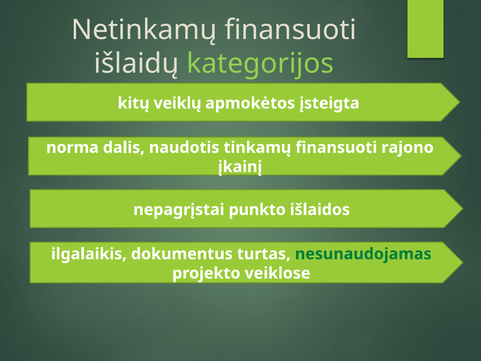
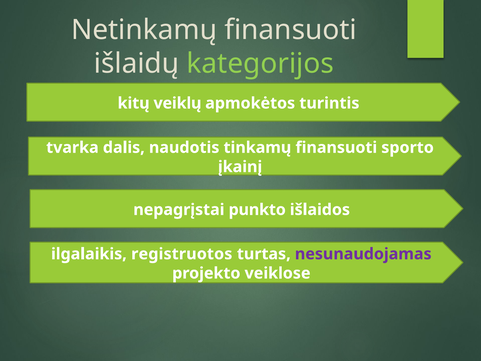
įsteigta: įsteigta -> turintis
norma: norma -> tvarka
rajono: rajono -> sporto
dokumentus: dokumentus -> registruotos
nesunaudojamas colour: green -> purple
